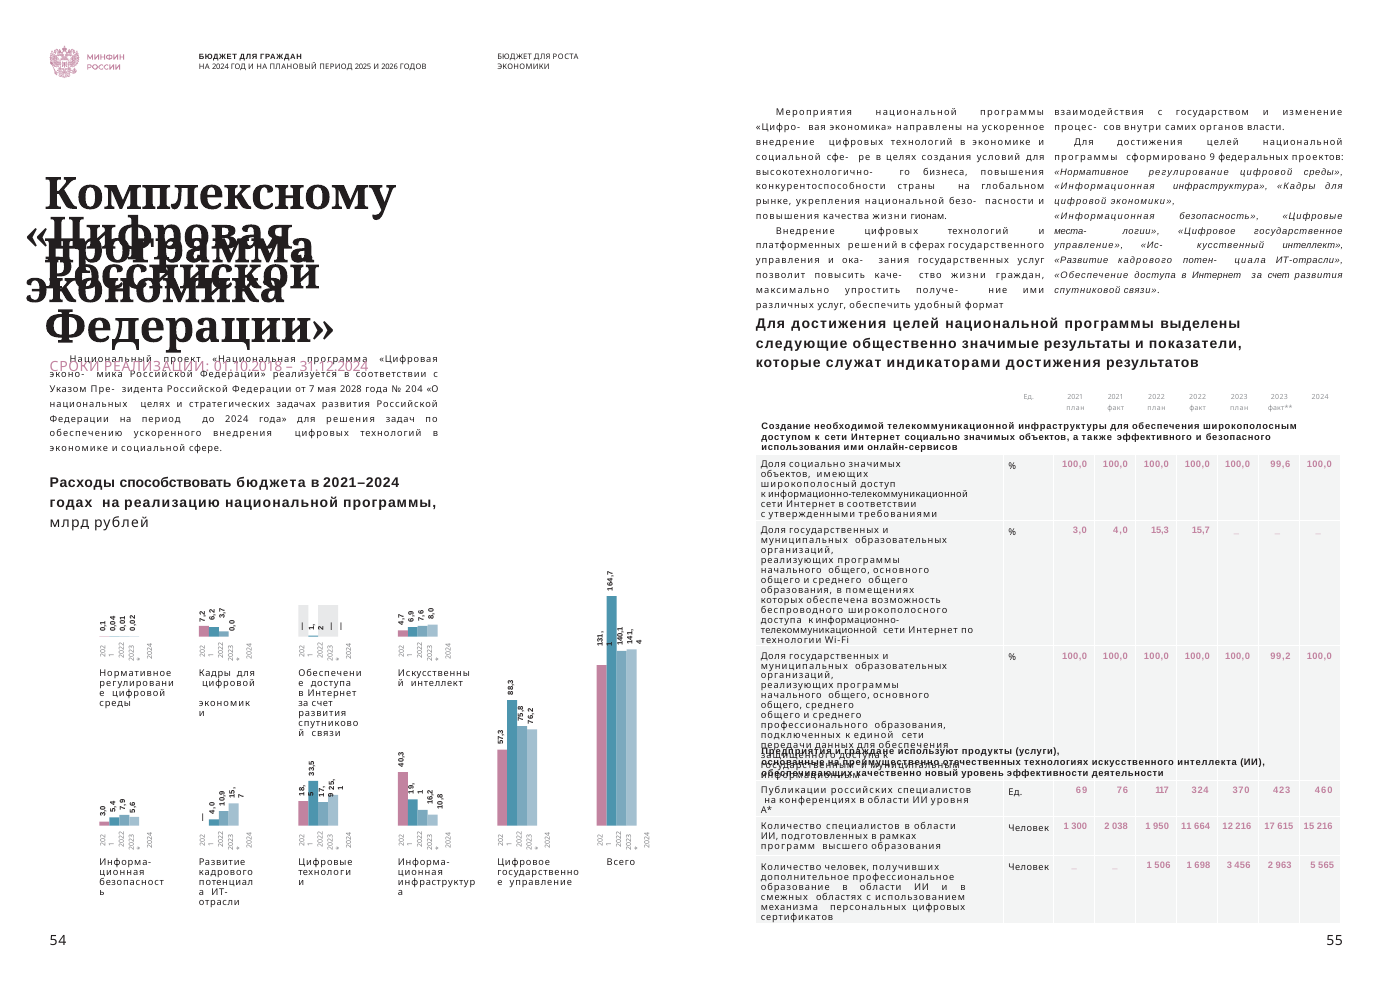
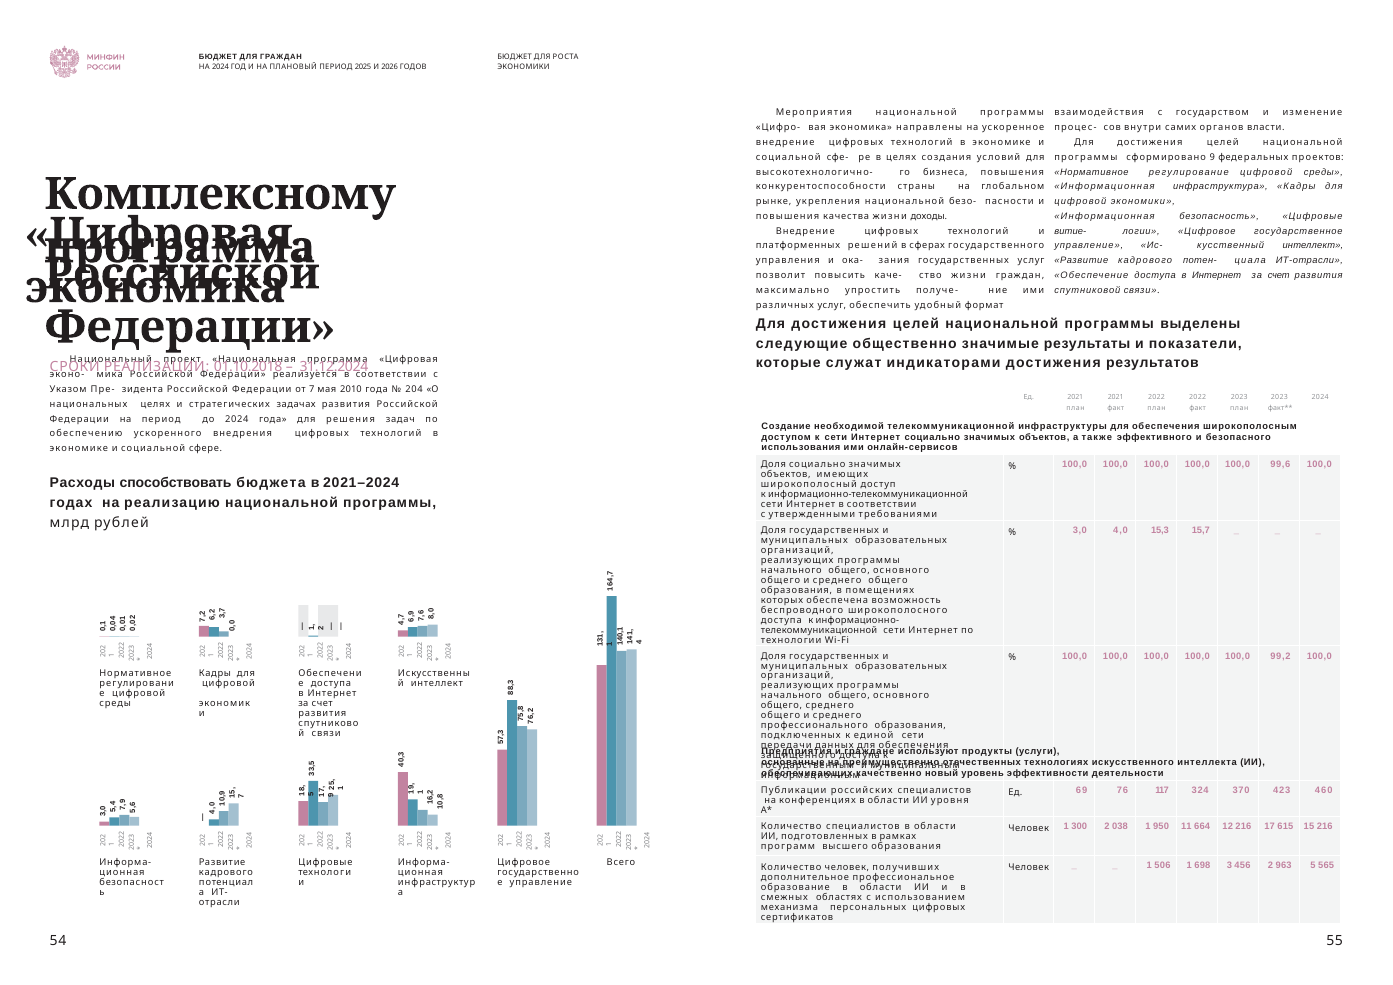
гионам: гионам -> доходы
места-: места- -> витие-
2028: 2028 -> 2010
